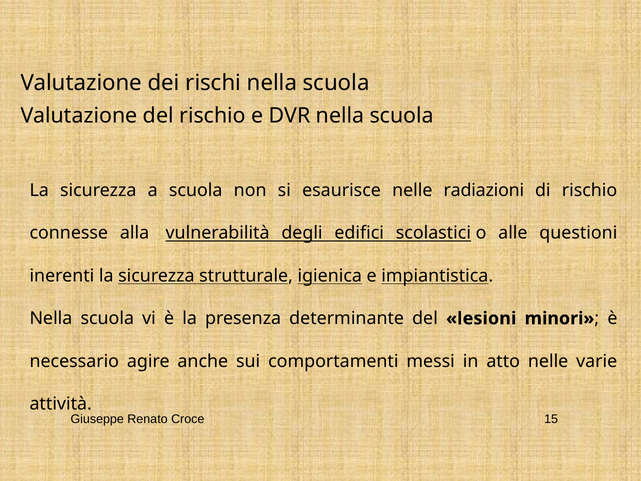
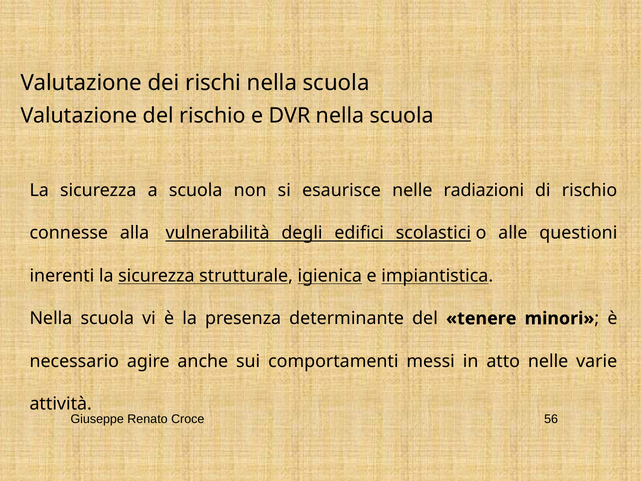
lesioni: lesioni -> tenere
15: 15 -> 56
